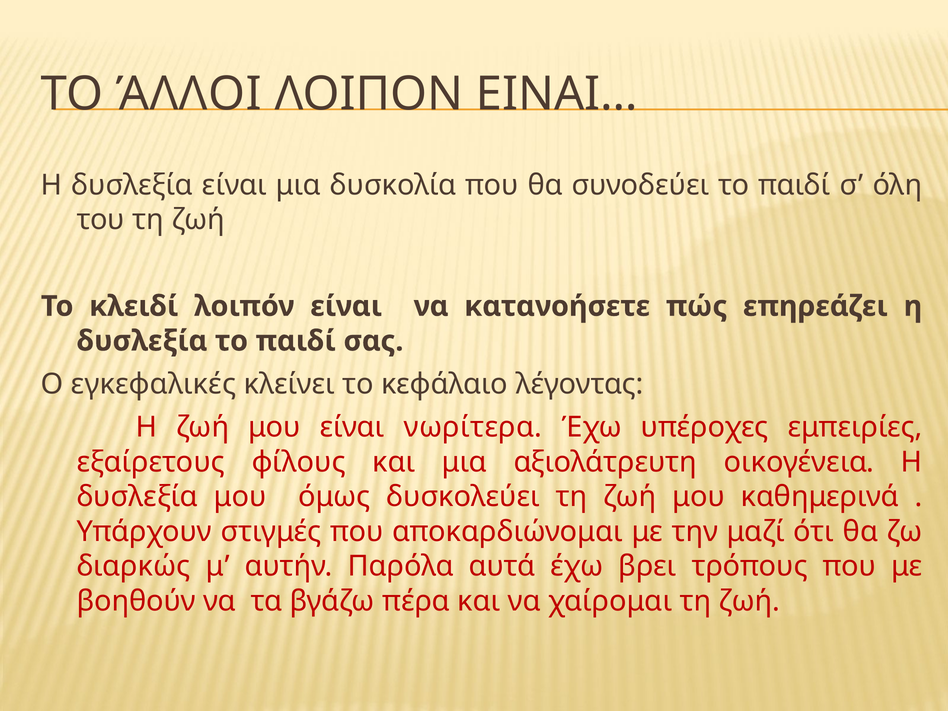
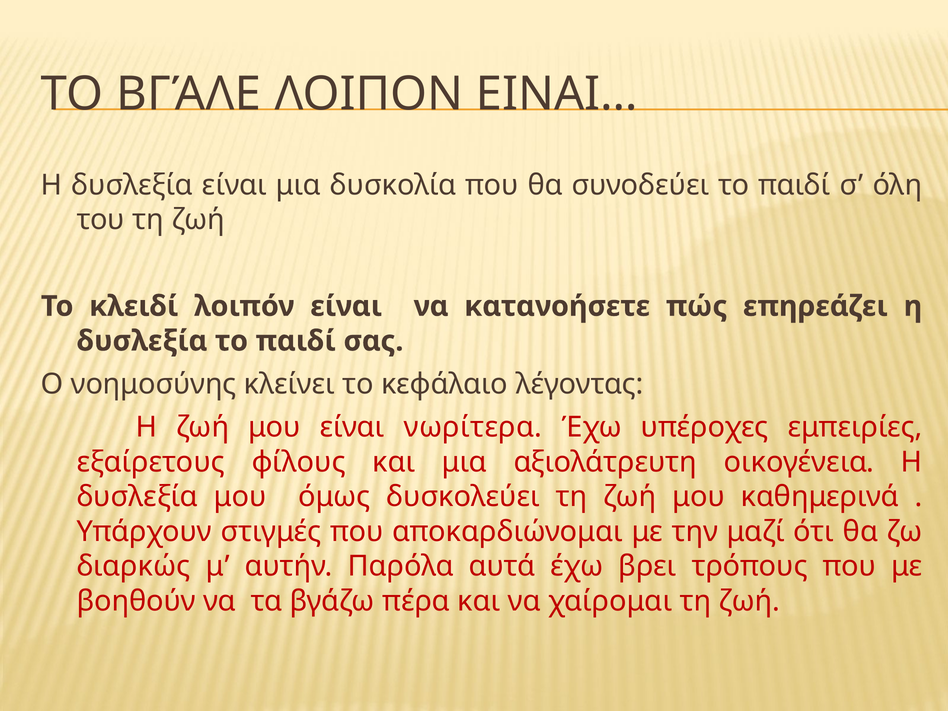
ΆΛΛΟΙ: ΆΛΛΟΙ -> ΒΓΆΛΕ
εγκεφαλικές: εγκεφαλικές -> νοημοσύνης
